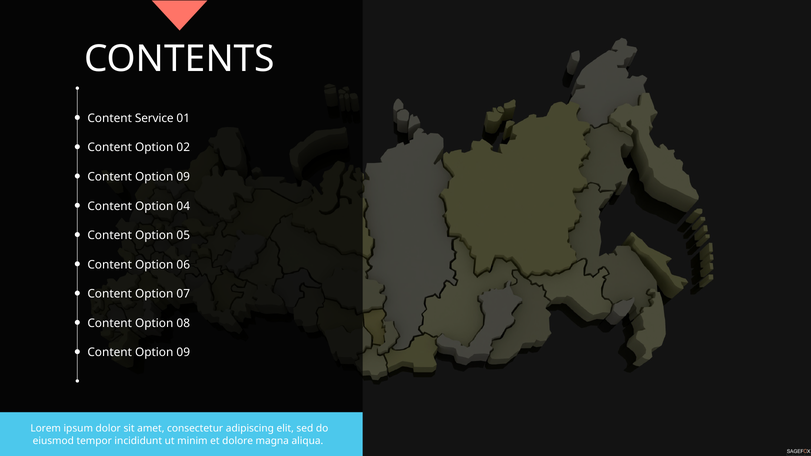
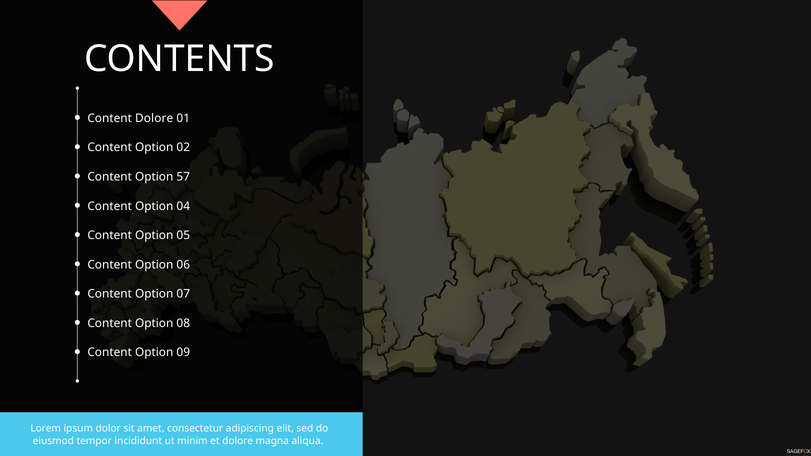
Content Service: Service -> Dolore
09 at (183, 177): 09 -> 57
